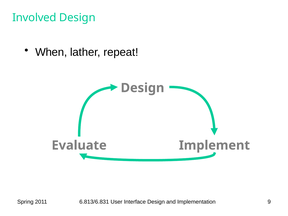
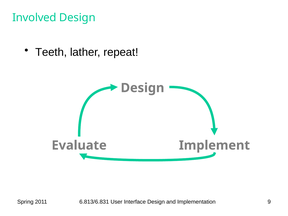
When: When -> Teeth
